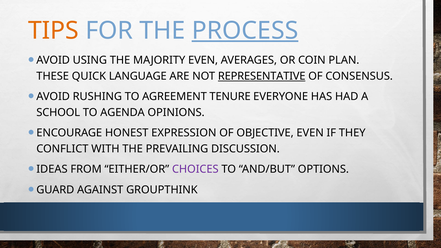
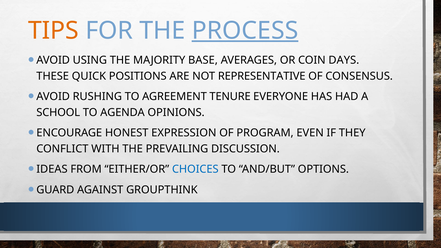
MAJORITY EVEN: EVEN -> BASE
PLAN: PLAN -> DAYS
LANGUAGE: LANGUAGE -> POSITIONS
REPRESENTATIVE underline: present -> none
OBJECTIVE: OBJECTIVE -> PROGRAM
CHOICES colour: purple -> blue
